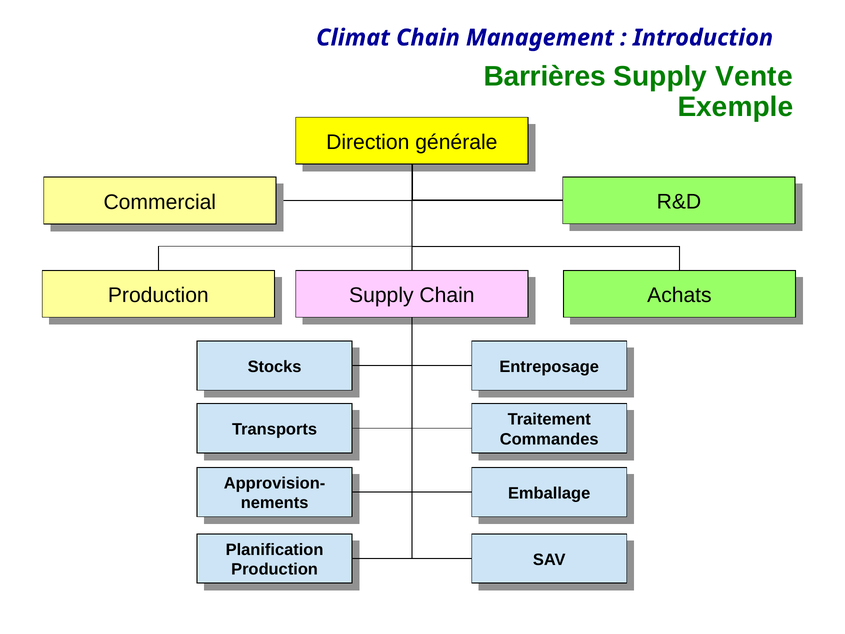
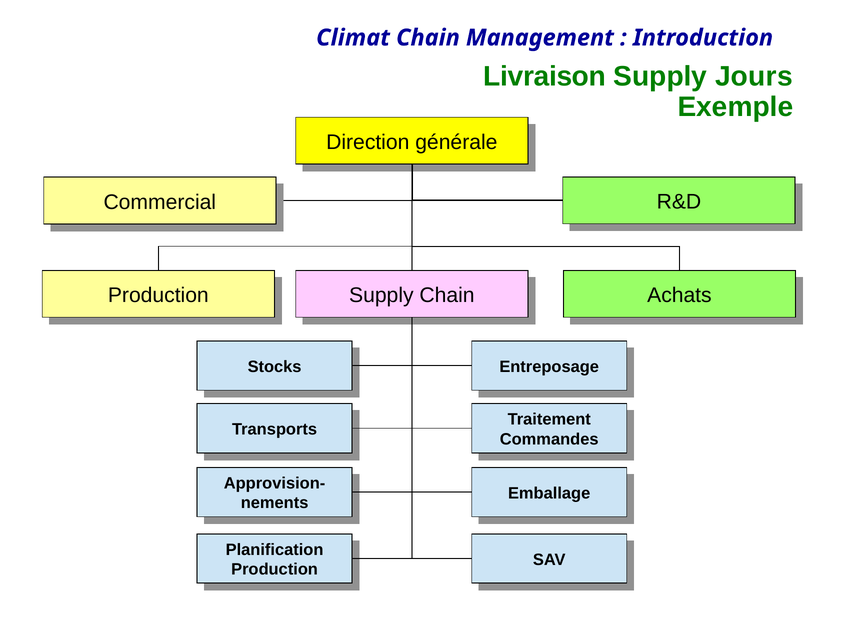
Barrières: Barrières -> Livraison
Vente: Vente -> Jours
